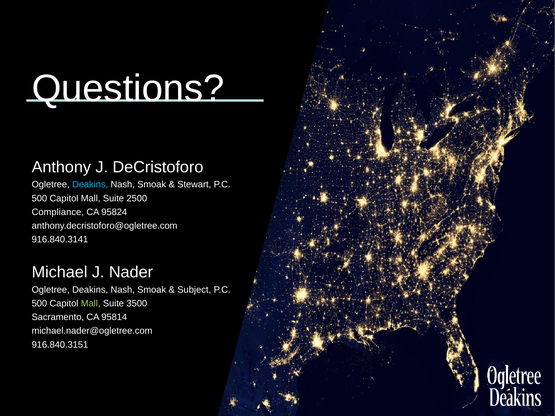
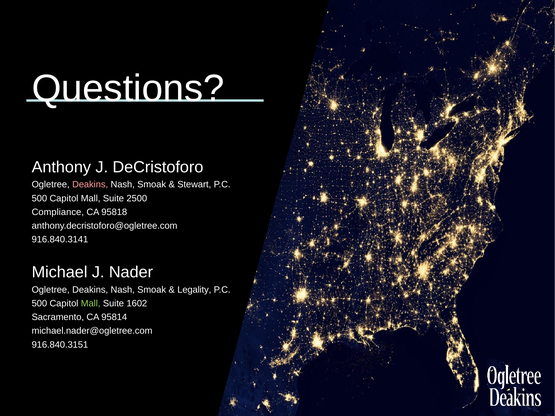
Deakins at (90, 185) colour: light blue -> pink
95824: 95824 -> 95818
Subject: Subject -> Legality
3500: 3500 -> 1602
